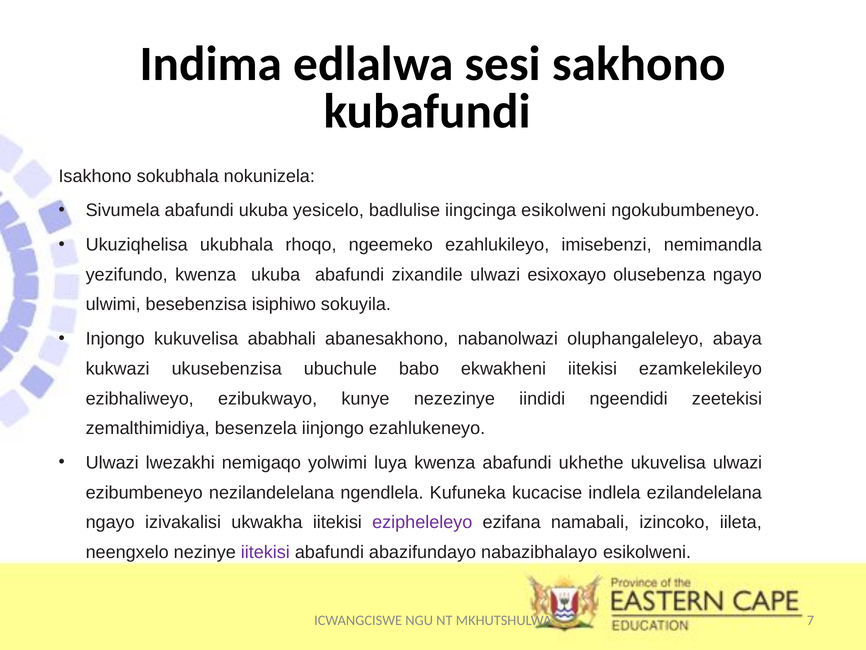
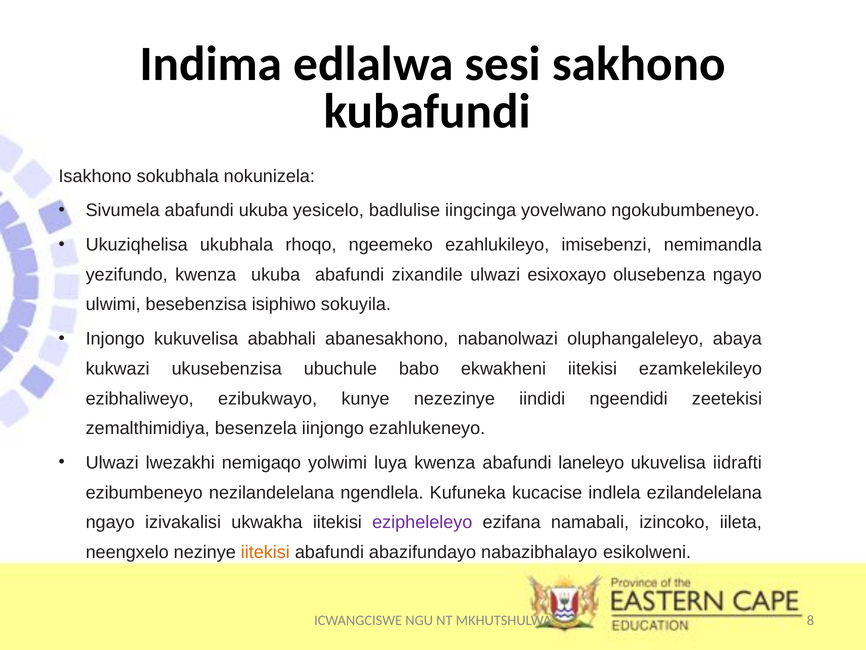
iingcinga esikolweni: esikolweni -> yovelwano
ukhethe: ukhethe -> laneleyo
ukuvelisa ulwazi: ulwazi -> iidrafti
iitekisi at (265, 552) colour: purple -> orange
7: 7 -> 8
